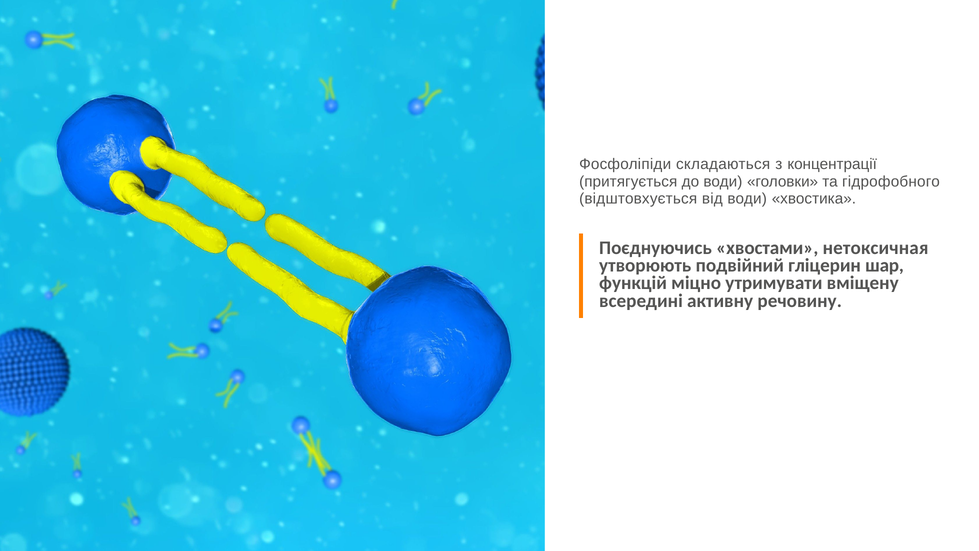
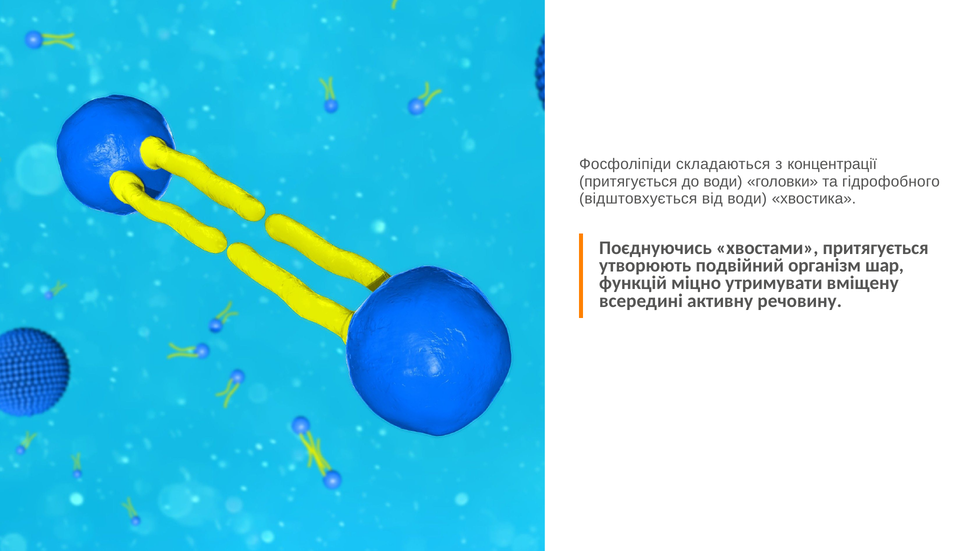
хвостами нетоксичная: нетоксичная -> притягується
гліцерин: гліцерин -> організм
